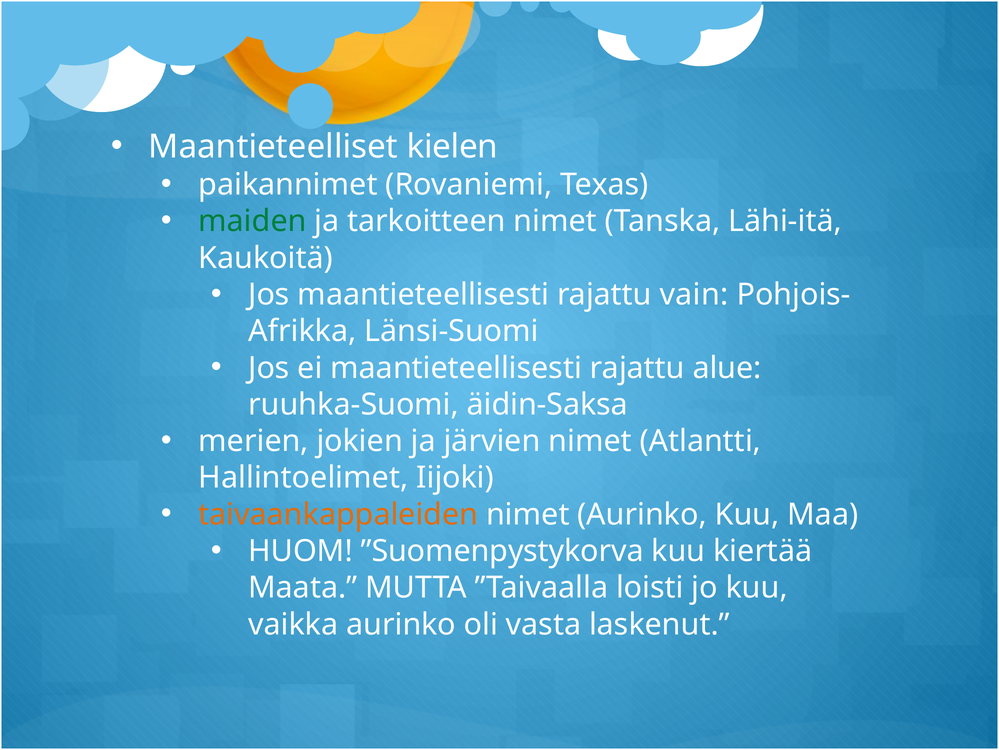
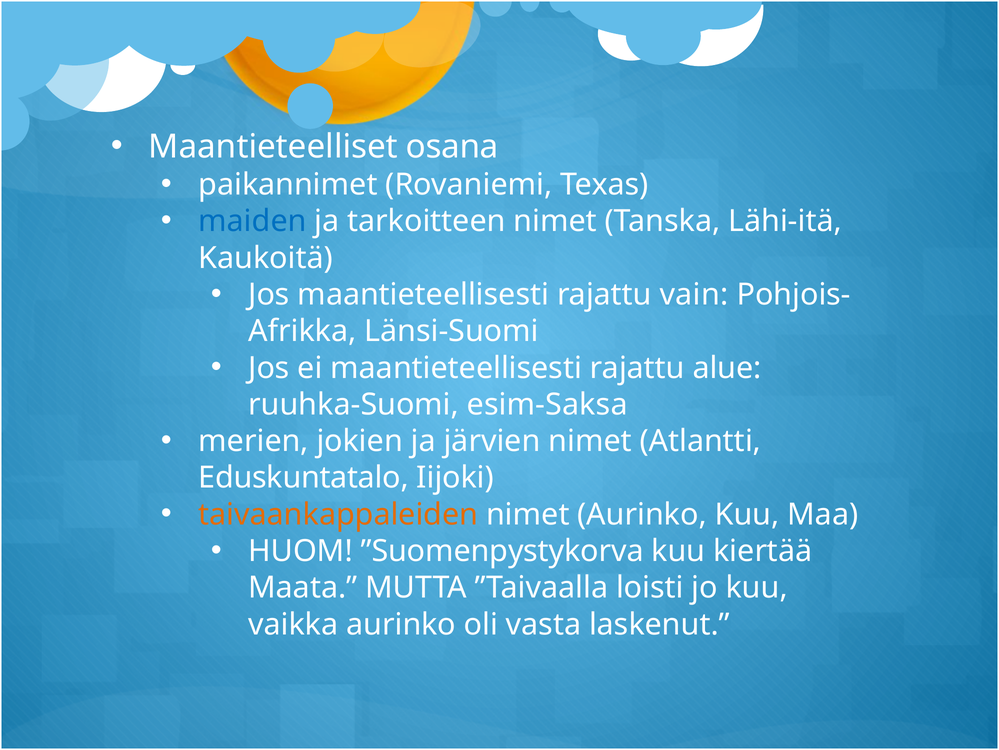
kielen: kielen -> osana
maiden colour: green -> blue
äidin-Saksa: äidin-Saksa -> esim-Saksa
Hallintoelimet: Hallintoelimet -> Eduskuntatalo
